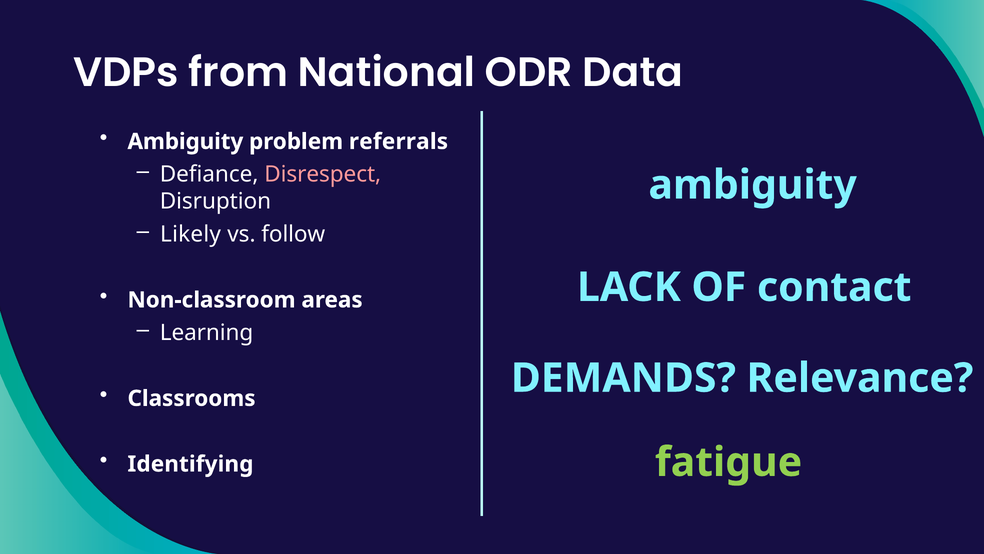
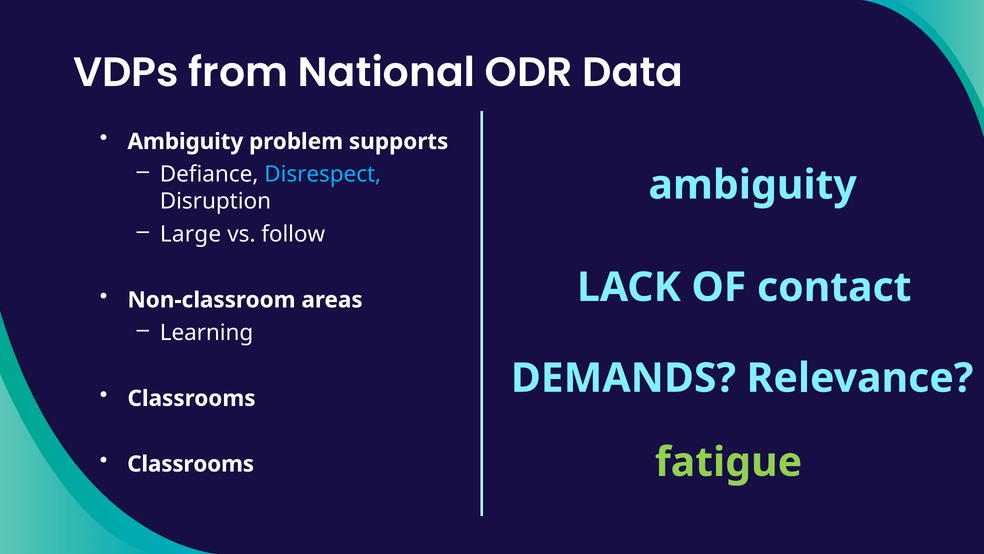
referrals: referrals -> supports
Disrespect colour: pink -> light blue
Likely: Likely -> Large
Identifying at (190, 464): Identifying -> Classrooms
